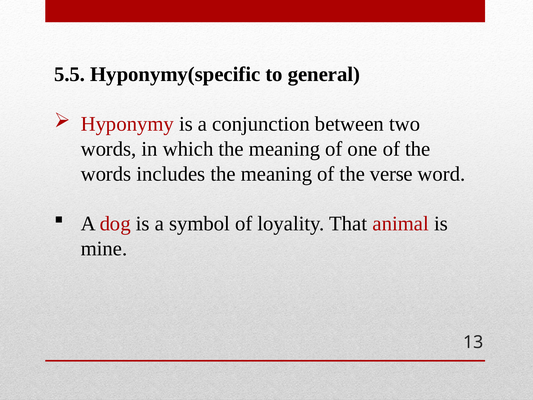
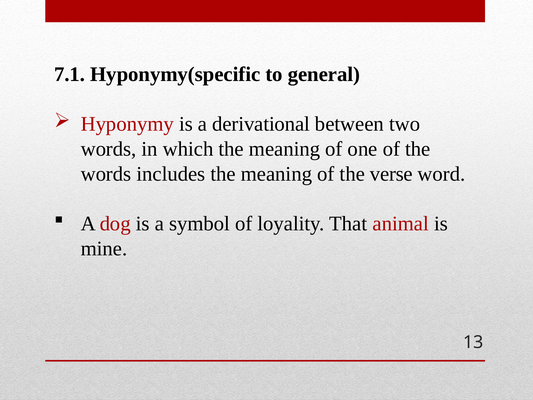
5.5: 5.5 -> 7.1
conjunction: conjunction -> derivational
